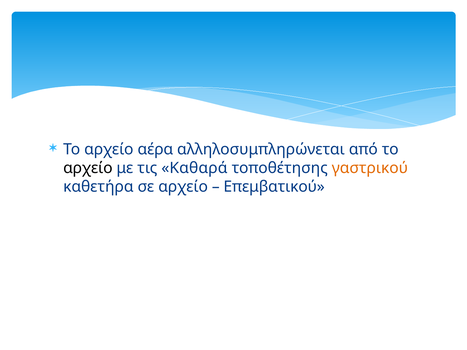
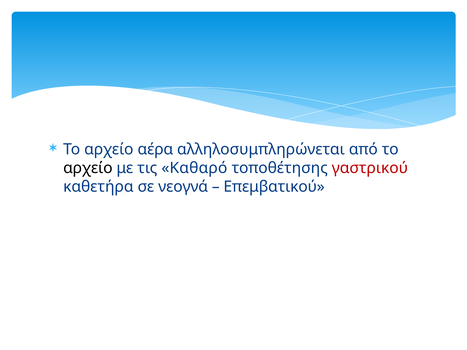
Καθαρά: Καθαρά -> Καθαρό
γαστρικού colour: orange -> red
σε αρχείο: αρχείο -> νεογνά
